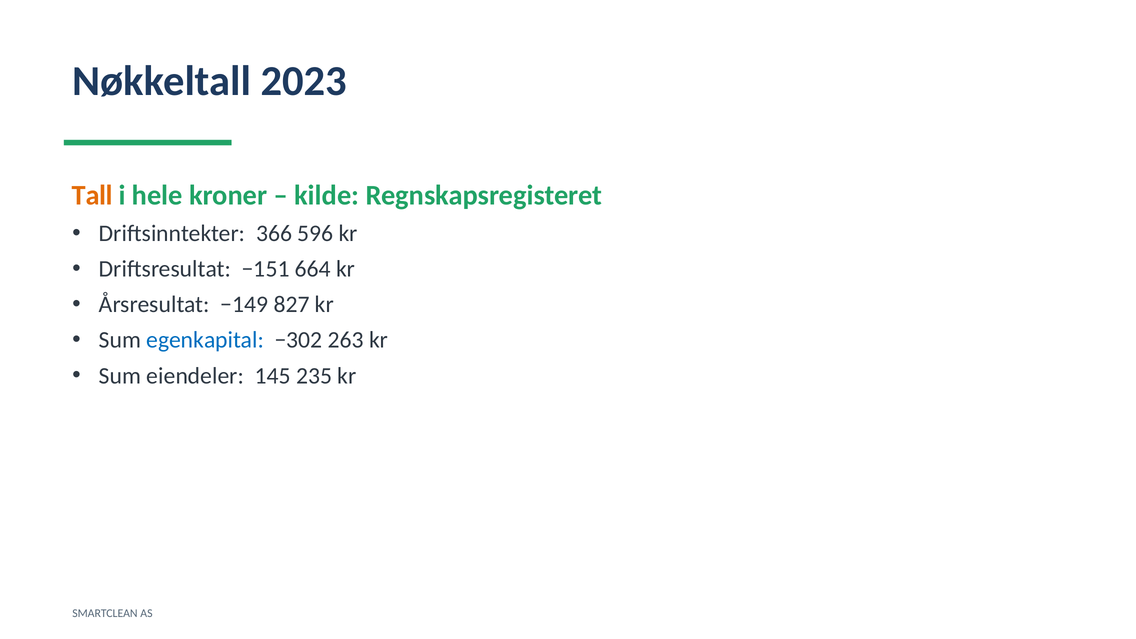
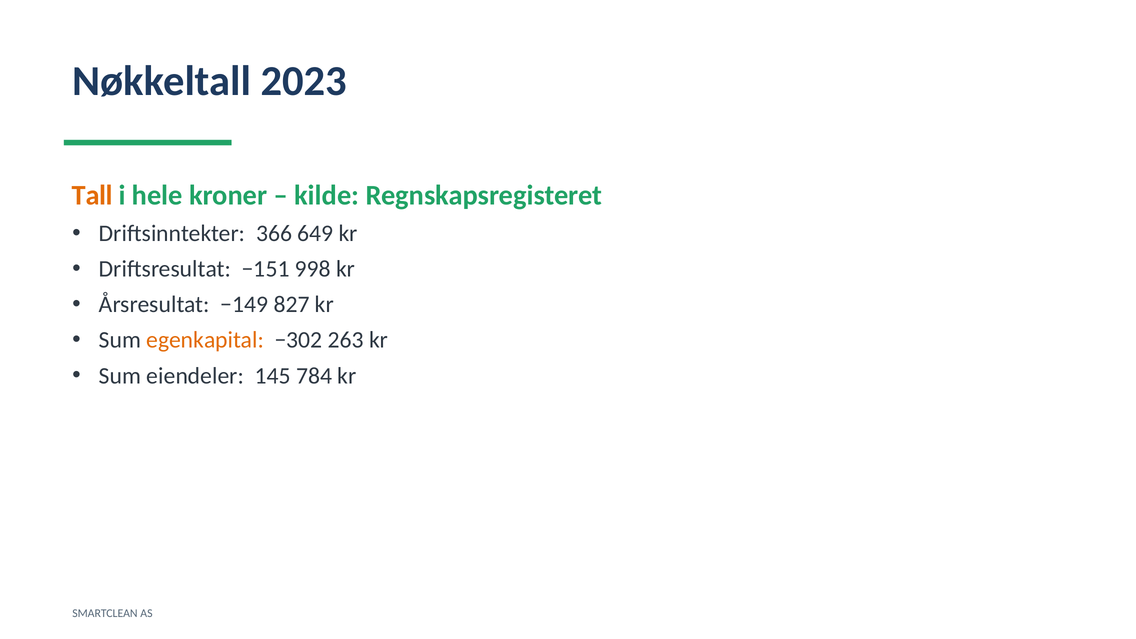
596: 596 -> 649
664: 664 -> 998
egenkapital colour: blue -> orange
235: 235 -> 784
